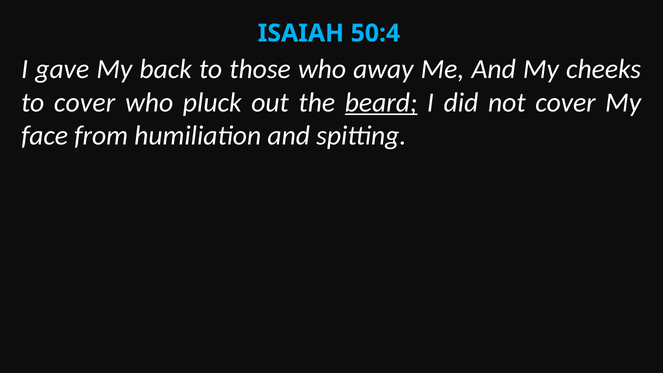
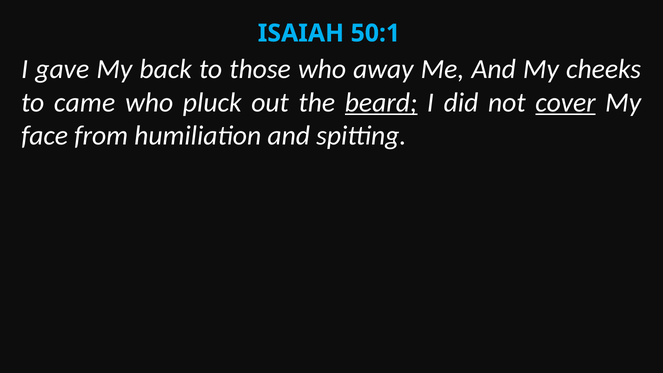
50:4: 50:4 -> 50:1
to cover: cover -> came
cover at (565, 102) underline: none -> present
